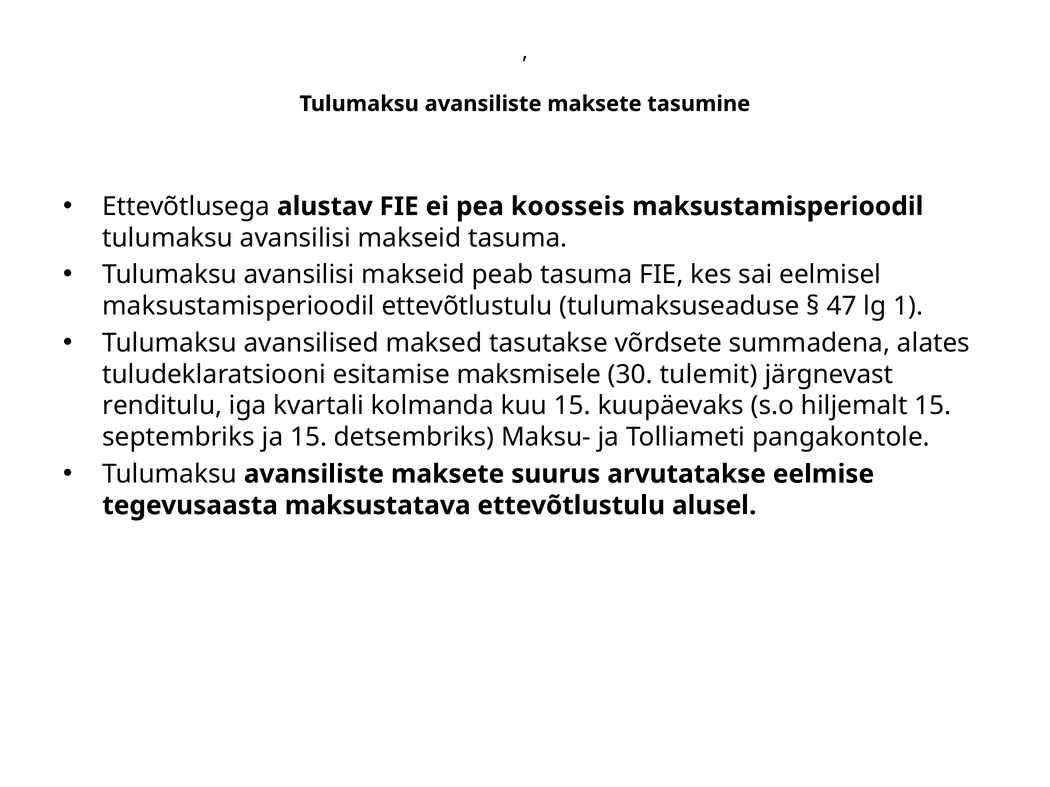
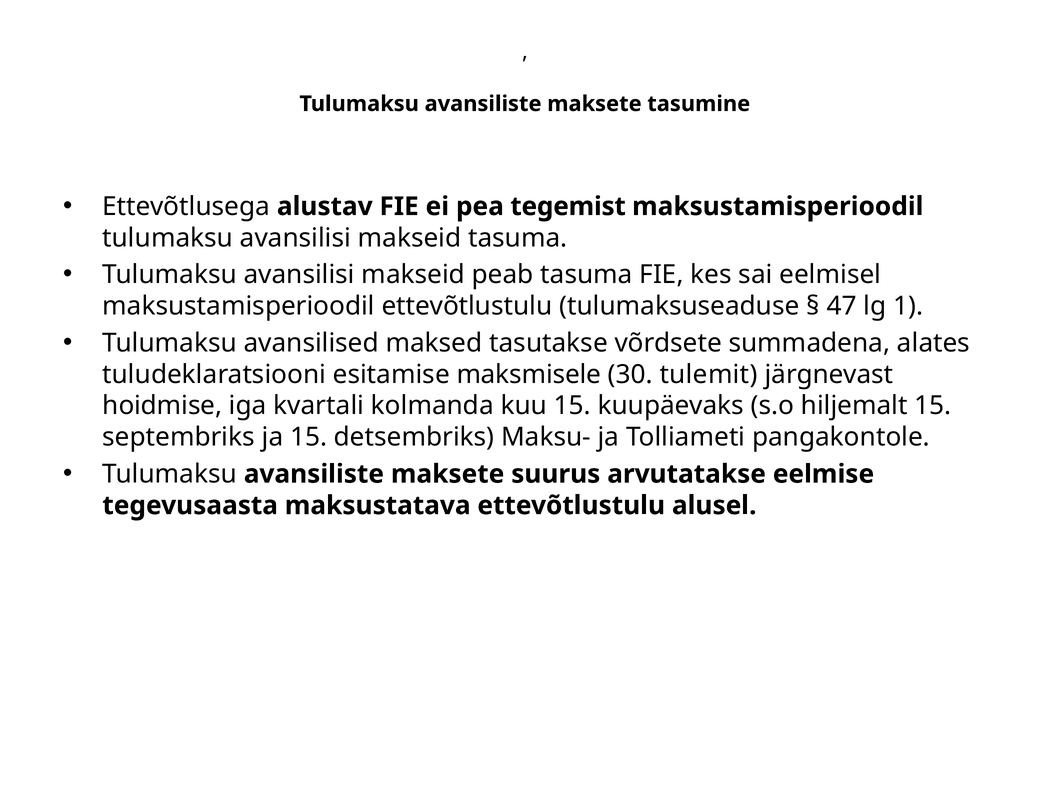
koosseis: koosseis -> tegemist
renditulu: renditulu -> hoidmise
